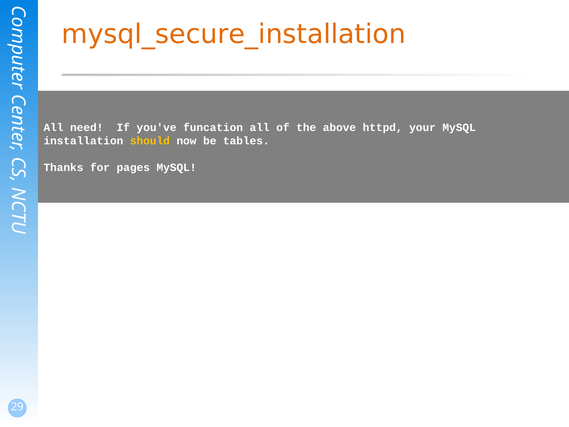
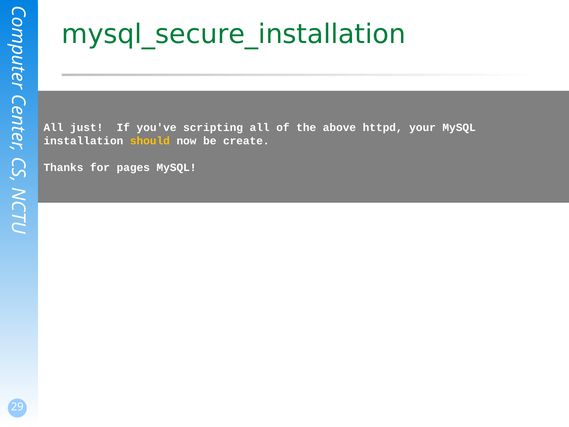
mysql_secure_installation colour: orange -> green
need: need -> just
funcation: funcation -> scripting
tables: tables -> create
